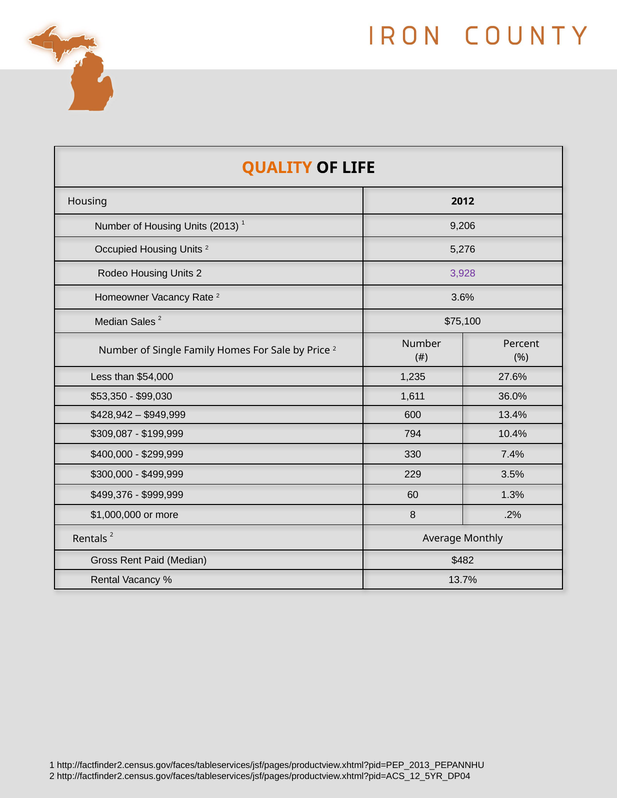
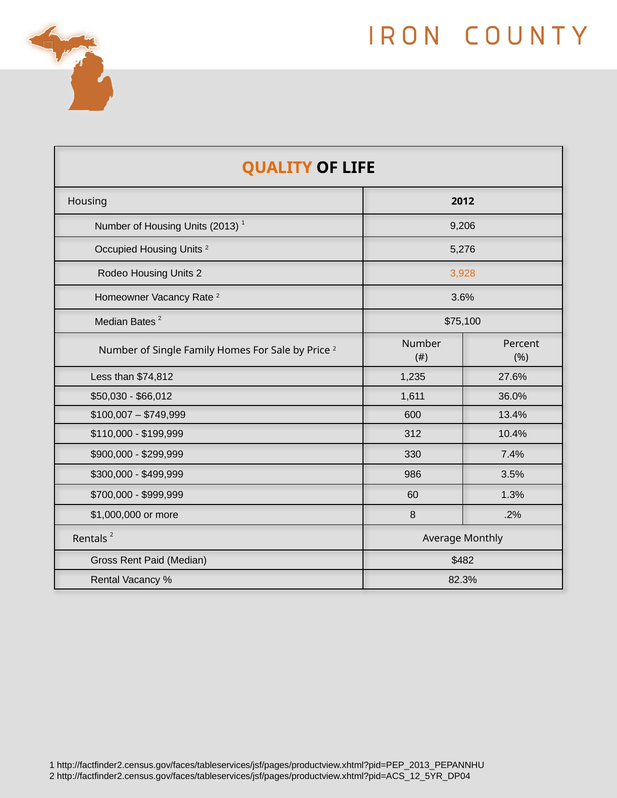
3,928 colour: purple -> orange
Sales: Sales -> Bates
$54,000: $54,000 -> $74,812
$53,350: $53,350 -> $50,030
$99,030: $99,030 -> $66,012
$428,942: $428,942 -> $100,007
$949,999: $949,999 -> $749,999
$309,087: $309,087 -> $110,000
794: 794 -> 312
$400,000: $400,000 -> $900,000
229: 229 -> 986
$499,376: $499,376 -> $700,000
13.7%: 13.7% -> 82.3%
